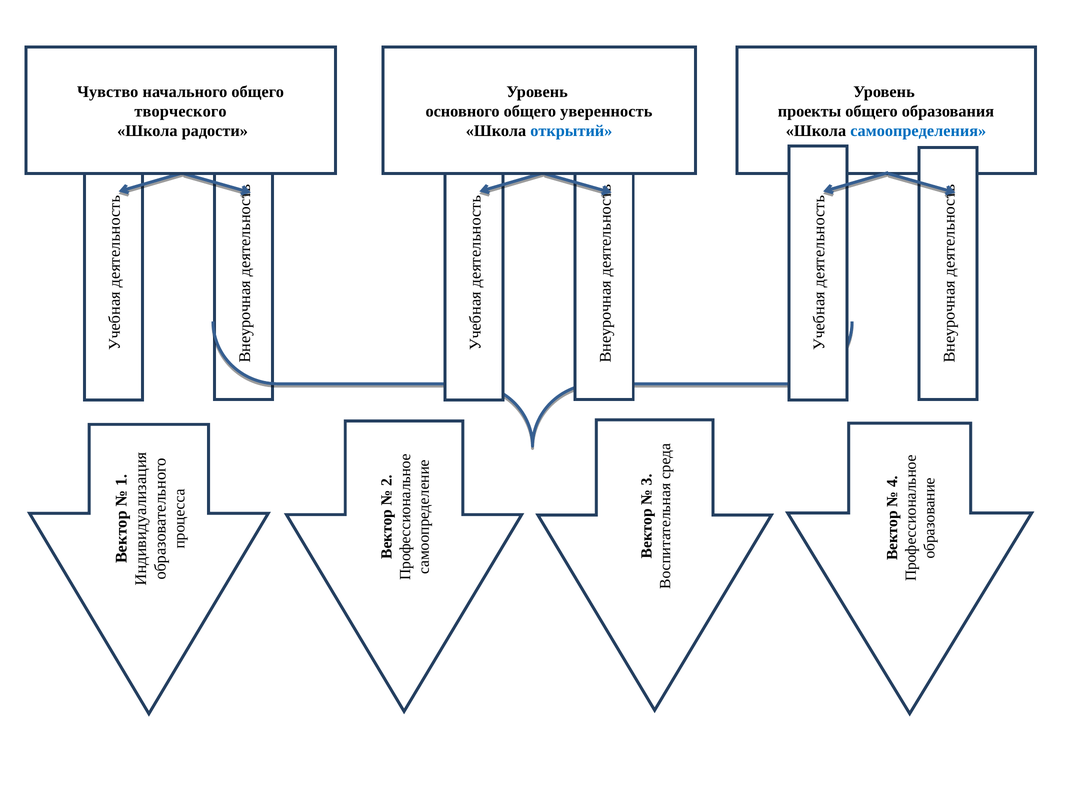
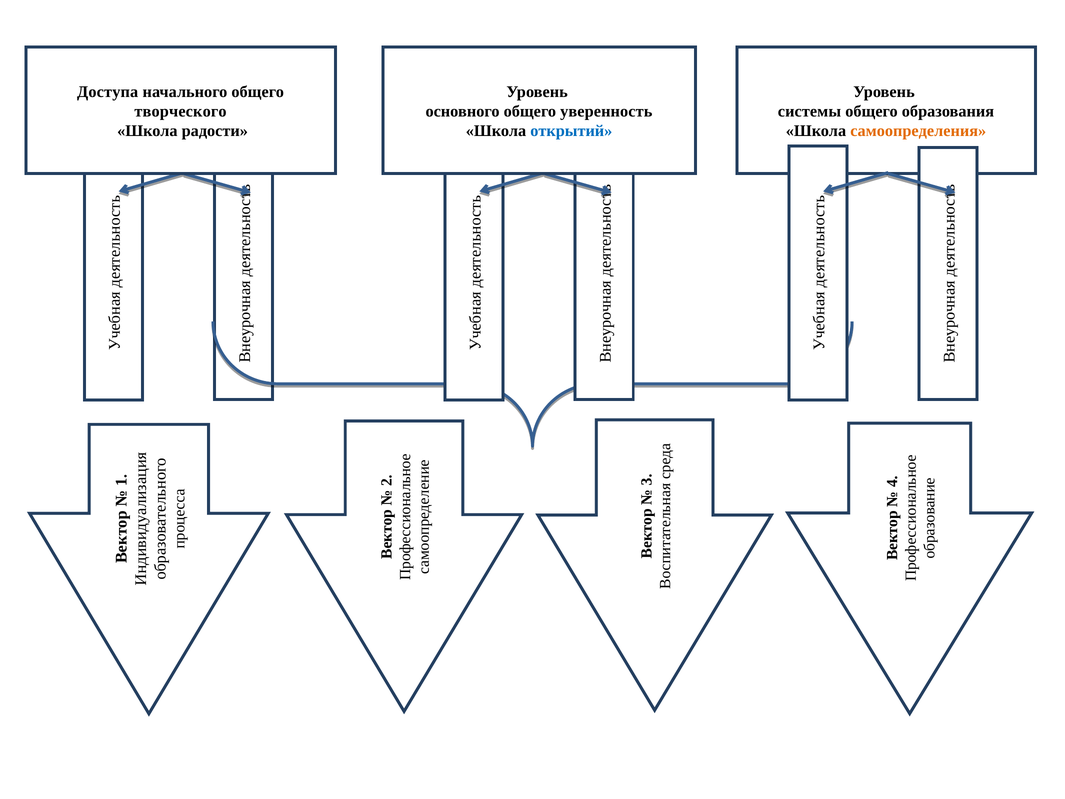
Чувство: Чувство -> Доступа
проекты: проекты -> системы
самоопределения colour: blue -> orange
